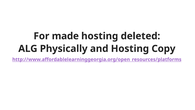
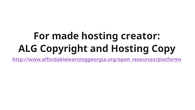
deleted: deleted -> creator
Physically: Physically -> Copyright
